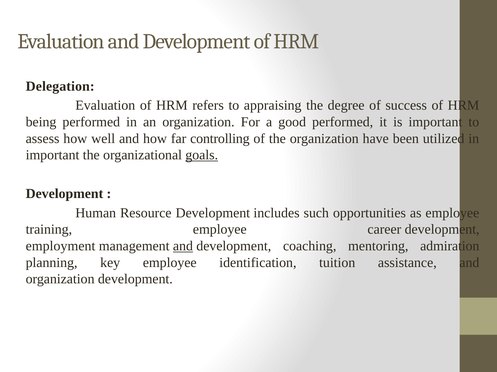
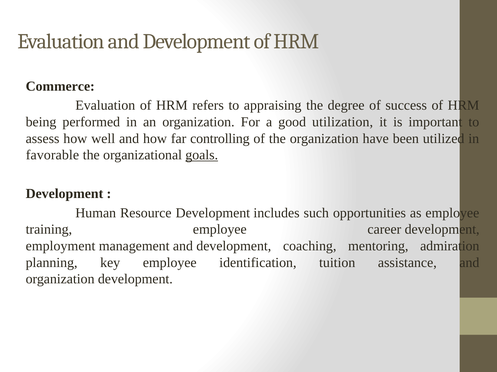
Delegation: Delegation -> Commerce
good performed: performed -> utilization
important at (53, 155): important -> favorable
and at (183, 246) underline: present -> none
